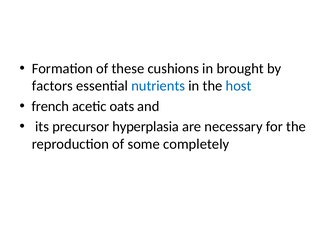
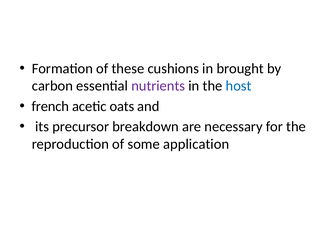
factors: factors -> carbon
nutrients colour: blue -> purple
hyperplasia: hyperplasia -> breakdown
completely: completely -> application
